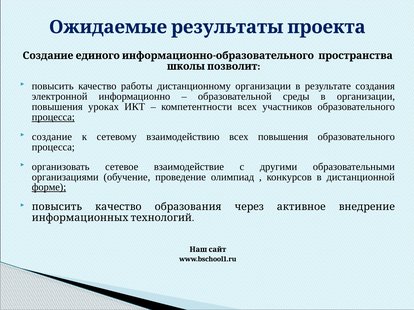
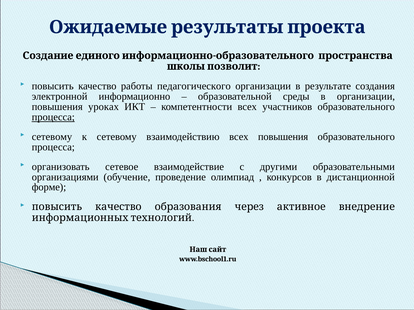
дистанционному: дистанционному -> педагогического
создание at (52, 137): создание -> сетевому
форме underline: present -> none
